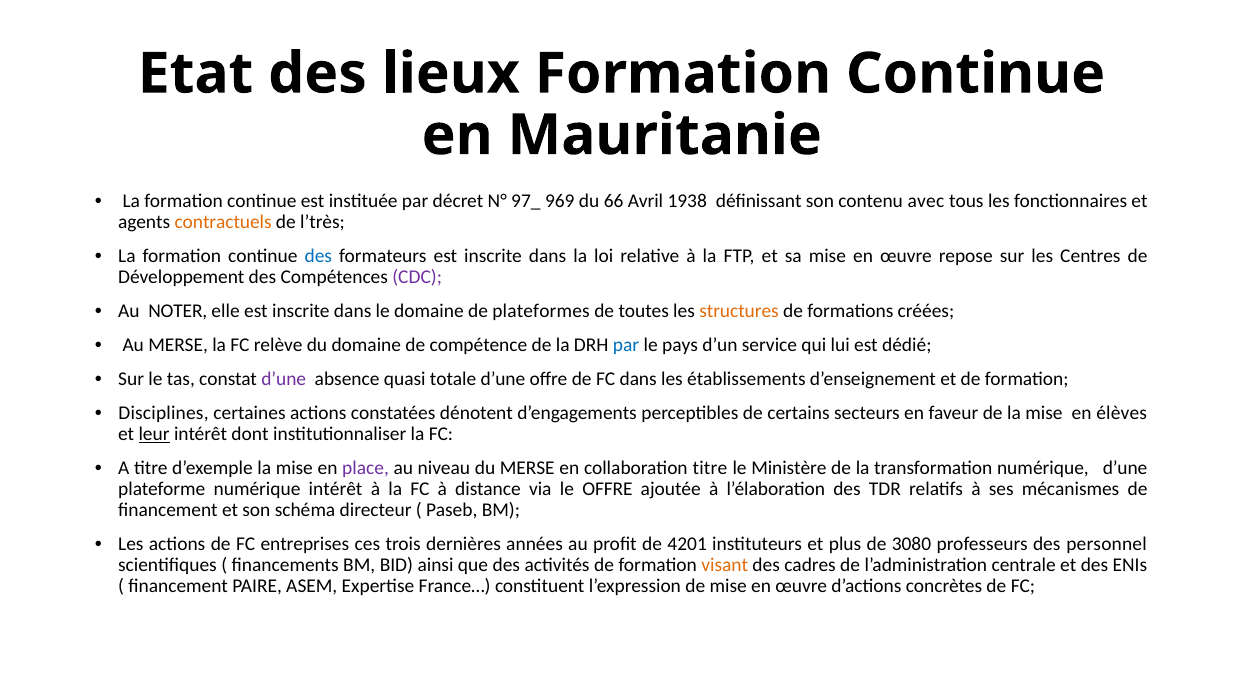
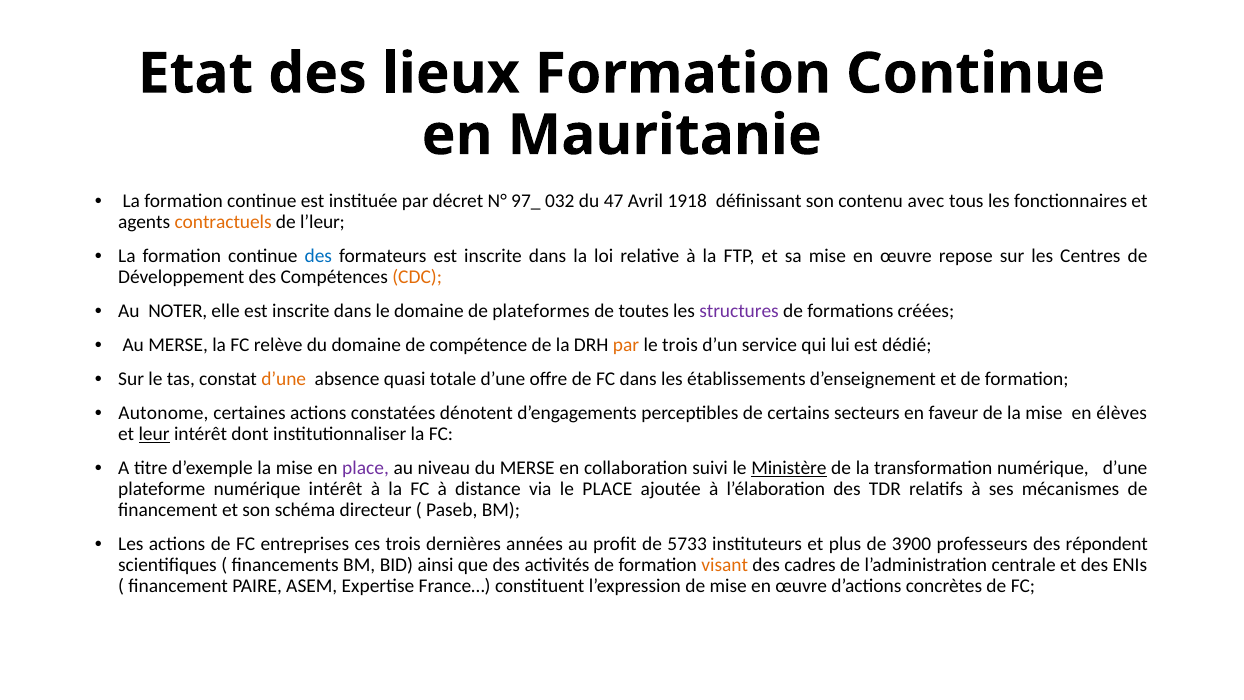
969: 969 -> 032
66: 66 -> 47
1938: 1938 -> 1918
l’très: l’très -> l’leur
CDC colour: purple -> orange
structures colour: orange -> purple
par at (626, 345) colour: blue -> orange
le pays: pays -> trois
d’une at (284, 379) colour: purple -> orange
Disciplines: Disciplines -> Autonome
collaboration titre: titre -> suivi
Ministère underline: none -> present
le OFFRE: OFFRE -> PLACE
4201: 4201 -> 5733
3080: 3080 -> 3900
personnel: personnel -> répondent
